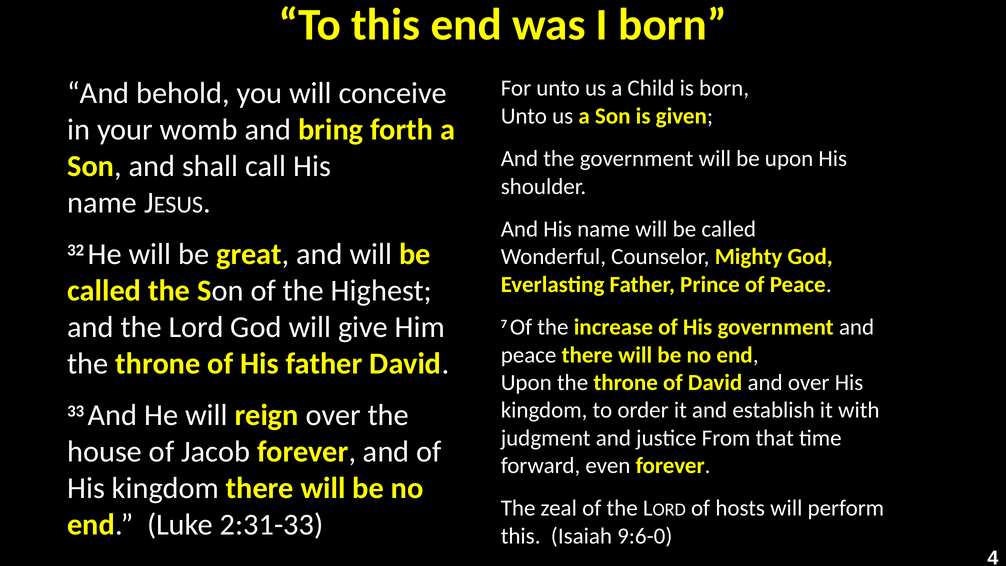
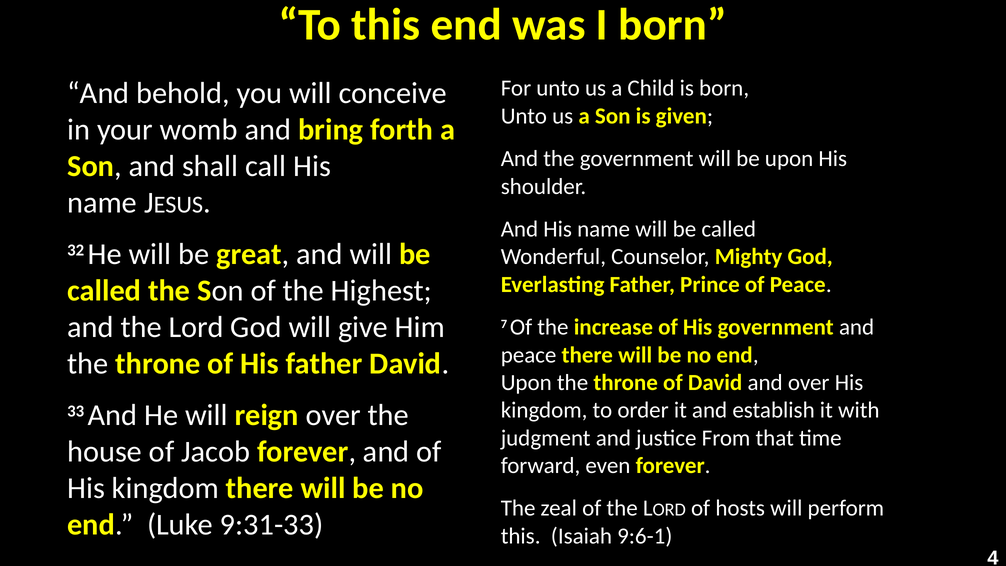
2:31-33: 2:31-33 -> 9:31-33
9:6-0: 9:6-0 -> 9:6-1
